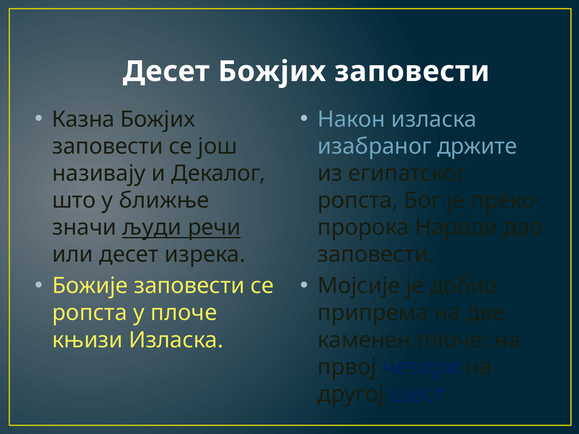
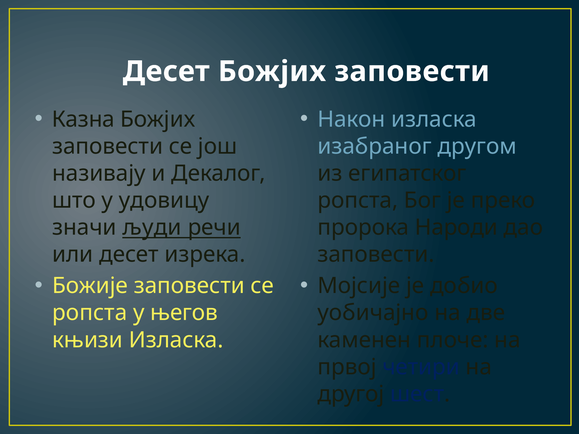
држите: држите -> другом
ближње: ближње -> удовицу
у плоче: плоче -> његов
припрема: припрема -> уобичајно
